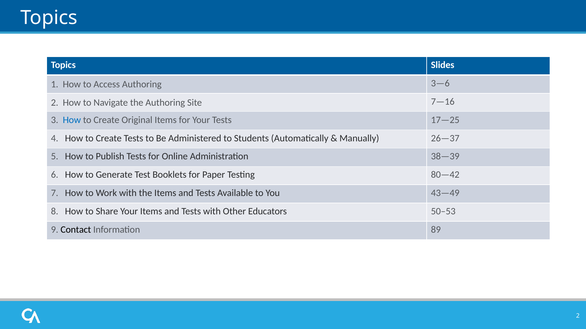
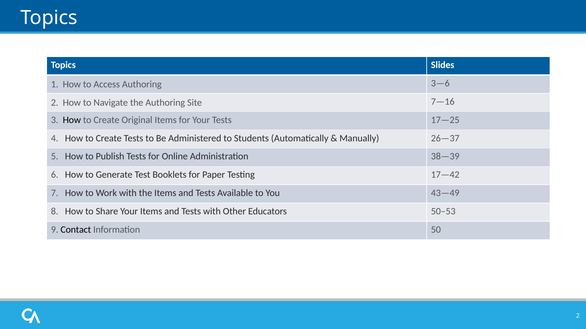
How at (72, 120) colour: blue -> black
80—42: 80—42 -> 17—42
89: 89 -> 50
